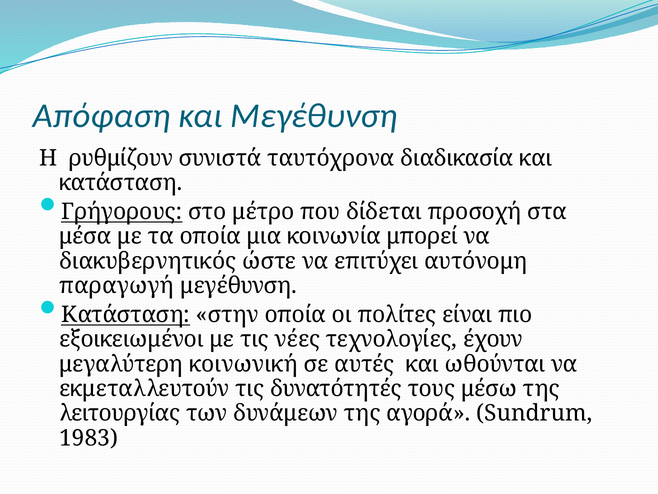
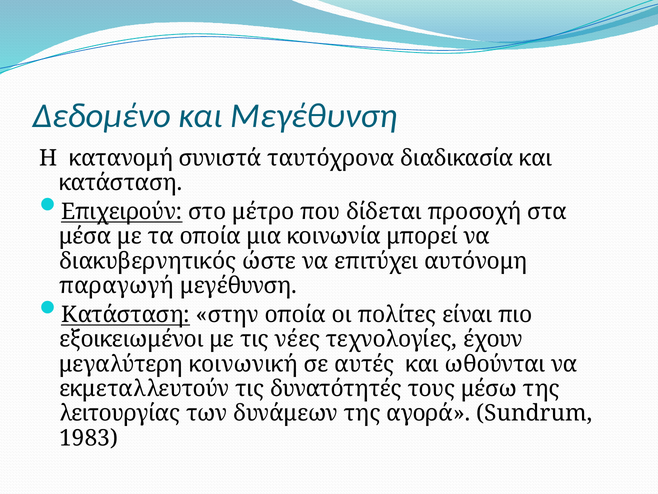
Απόφαση: Απόφαση -> Δεδομένο
ρυθμίζουν: ρυθμίζουν -> κατανομή
Γρήγορους: Γρήγορους -> Επιχειρούν
